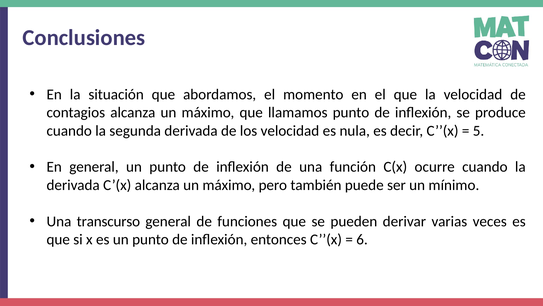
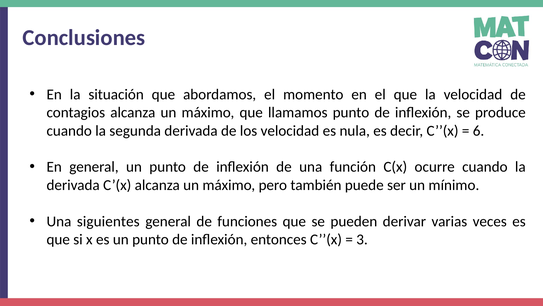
5: 5 -> 6
transcurso: transcurso -> siguientes
6: 6 -> 3
